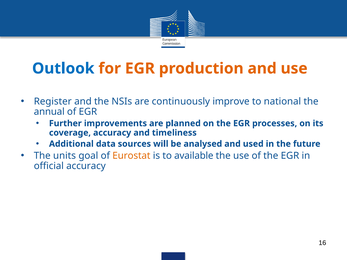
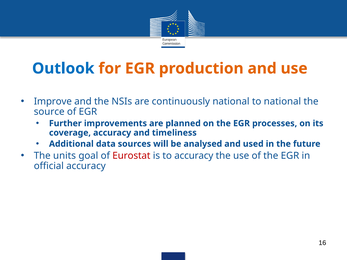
Register: Register -> Improve
continuously improve: improve -> national
annual: annual -> source
Eurostat colour: orange -> red
to available: available -> accuracy
